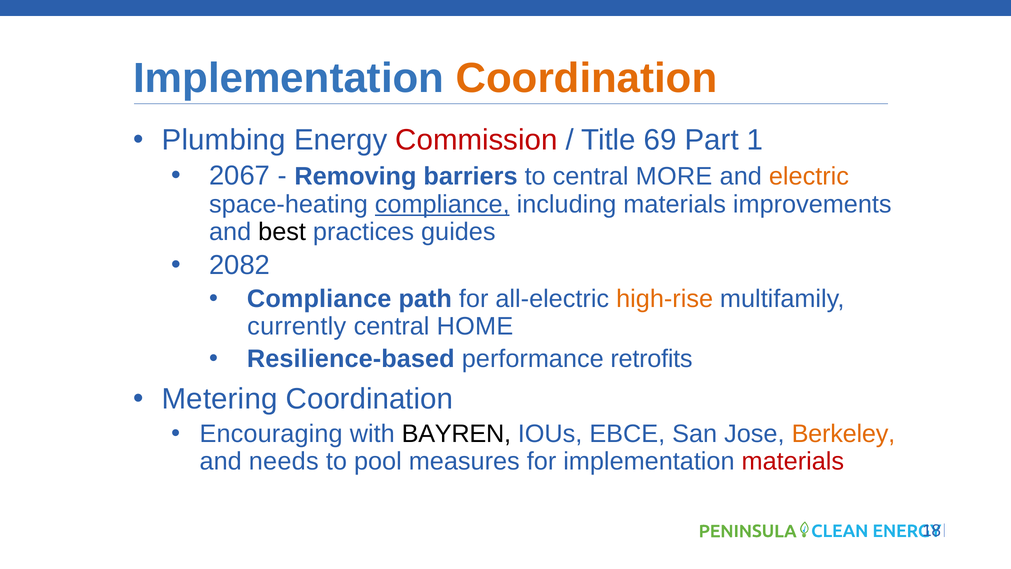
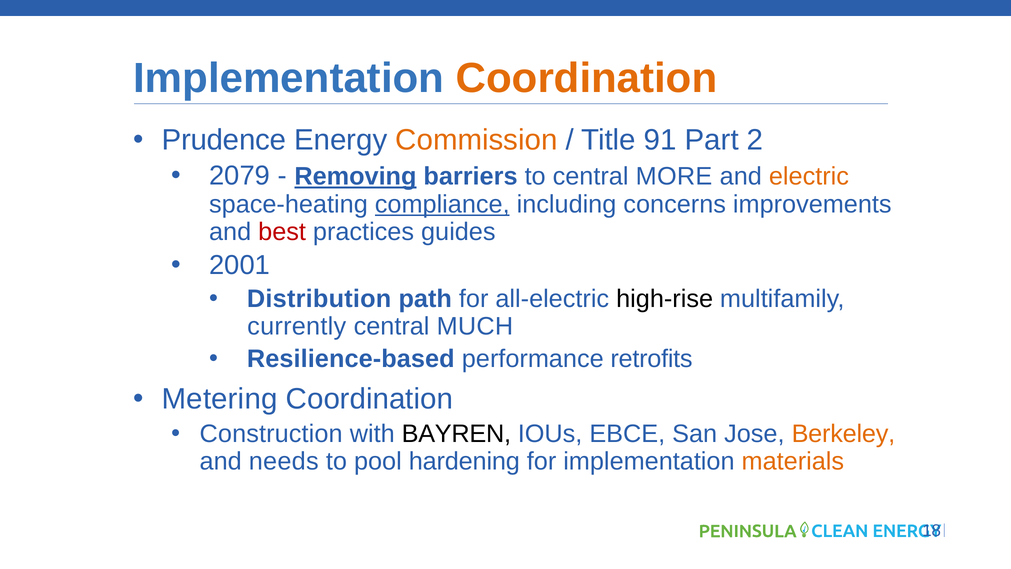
Plumbing: Plumbing -> Prudence
Commission colour: red -> orange
69: 69 -> 91
1: 1 -> 2
2067: 2067 -> 2079
Removing underline: none -> present
including materials: materials -> concerns
best colour: black -> red
2082: 2082 -> 2001
Compliance at (319, 299): Compliance -> Distribution
high-rise colour: orange -> black
HOME: HOME -> MUCH
Encouraging: Encouraging -> Construction
measures: measures -> hardening
materials at (793, 461) colour: red -> orange
